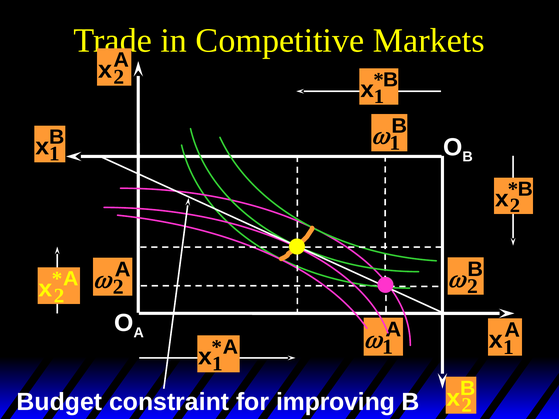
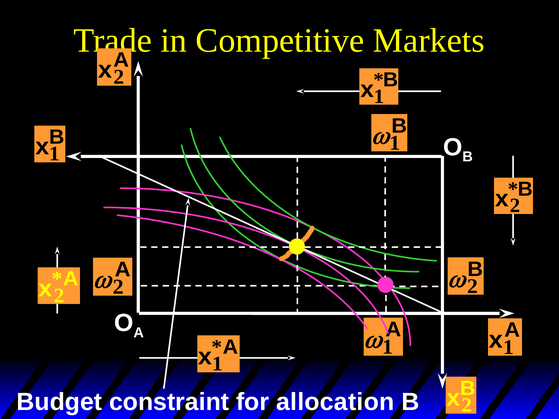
improving: improving -> allocation
